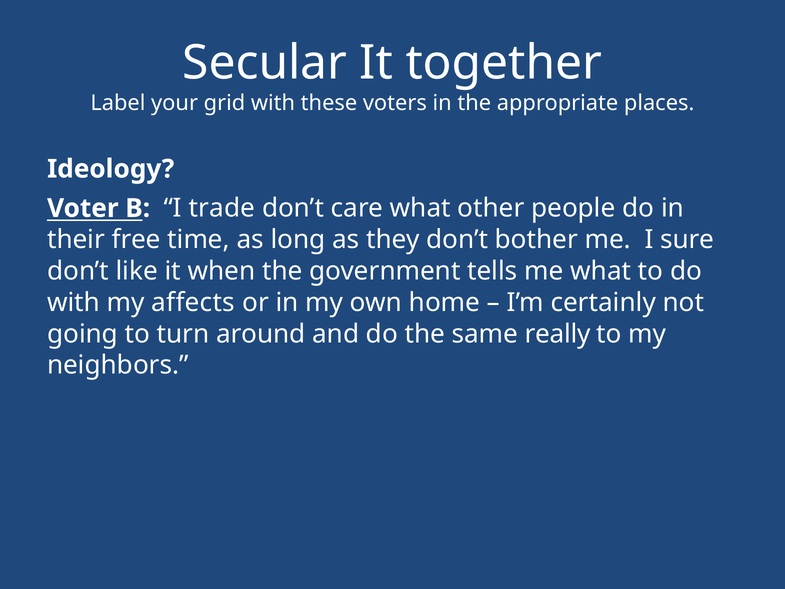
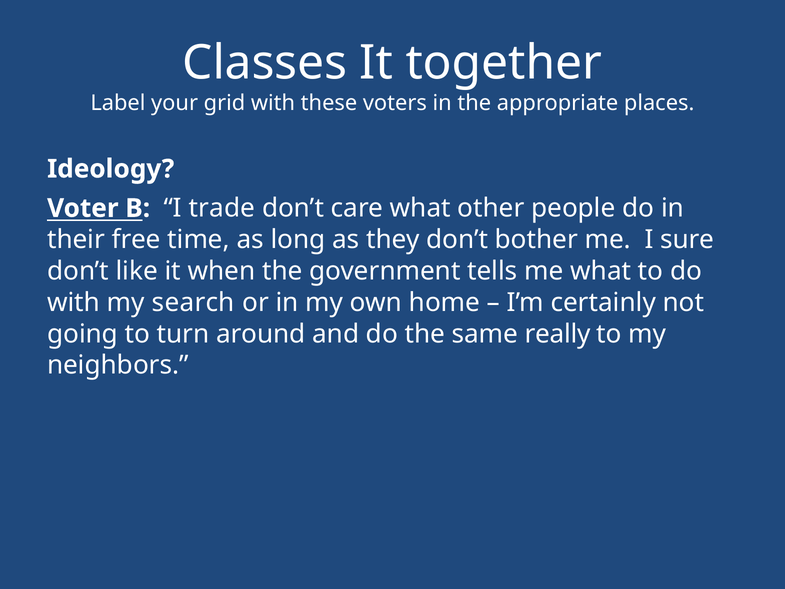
Secular: Secular -> Classes
affects: affects -> search
